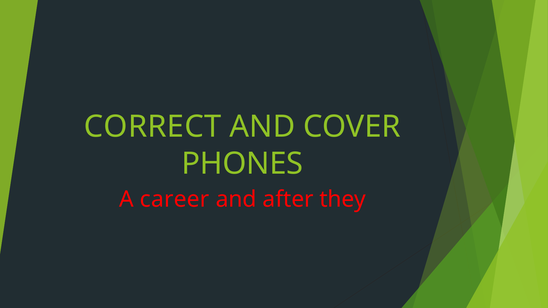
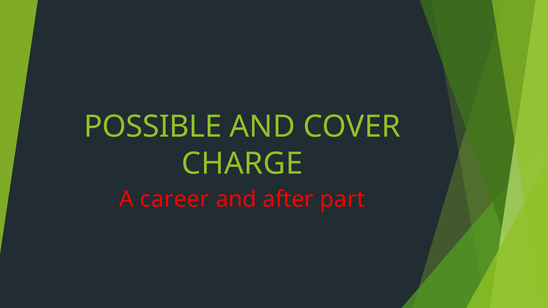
CORRECT: CORRECT -> POSSIBLE
PHONES: PHONES -> CHARGE
they: they -> part
